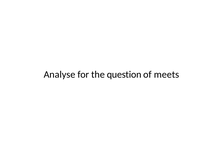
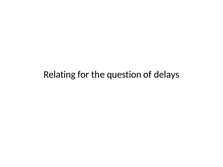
Analyse: Analyse -> Relating
meets: meets -> delays
